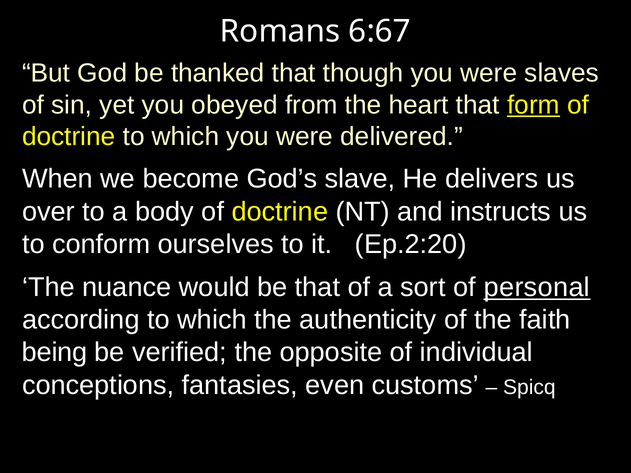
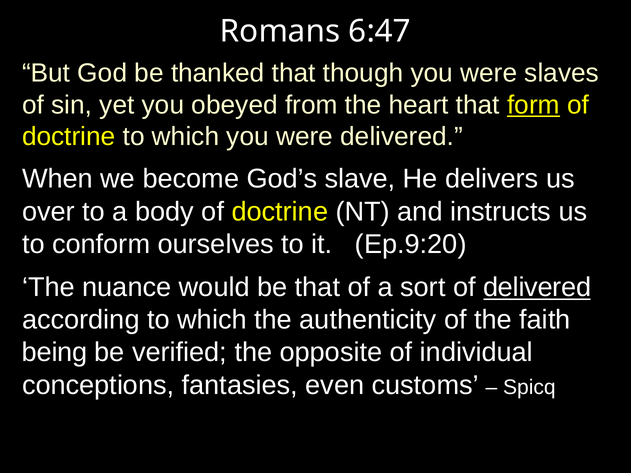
6:67: 6:67 -> 6:47
Ep.2:20: Ep.2:20 -> Ep.9:20
of personal: personal -> delivered
